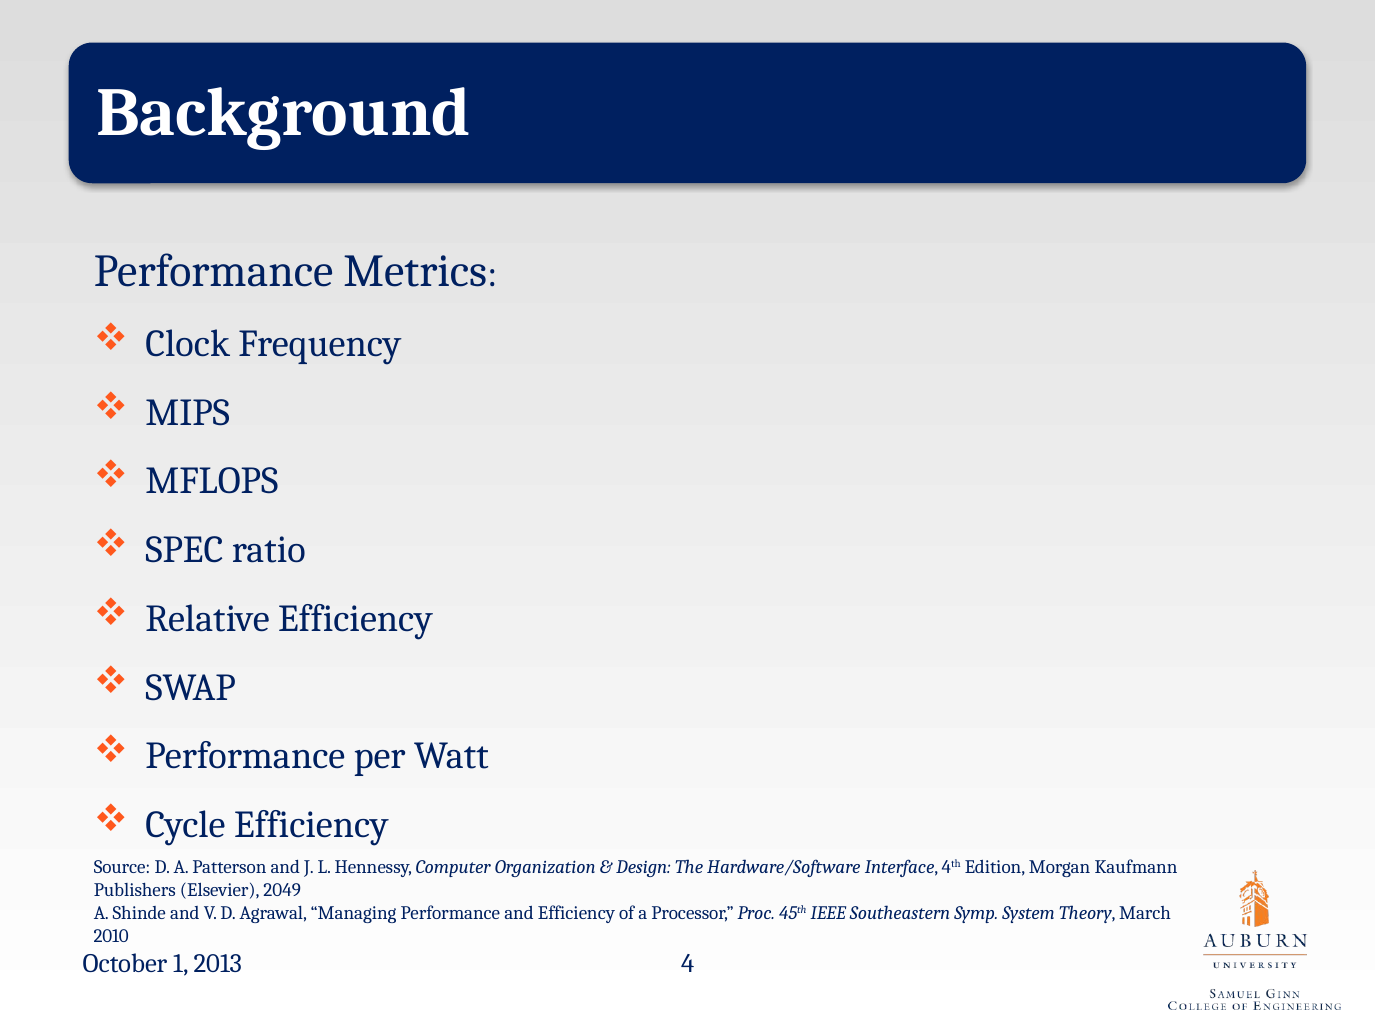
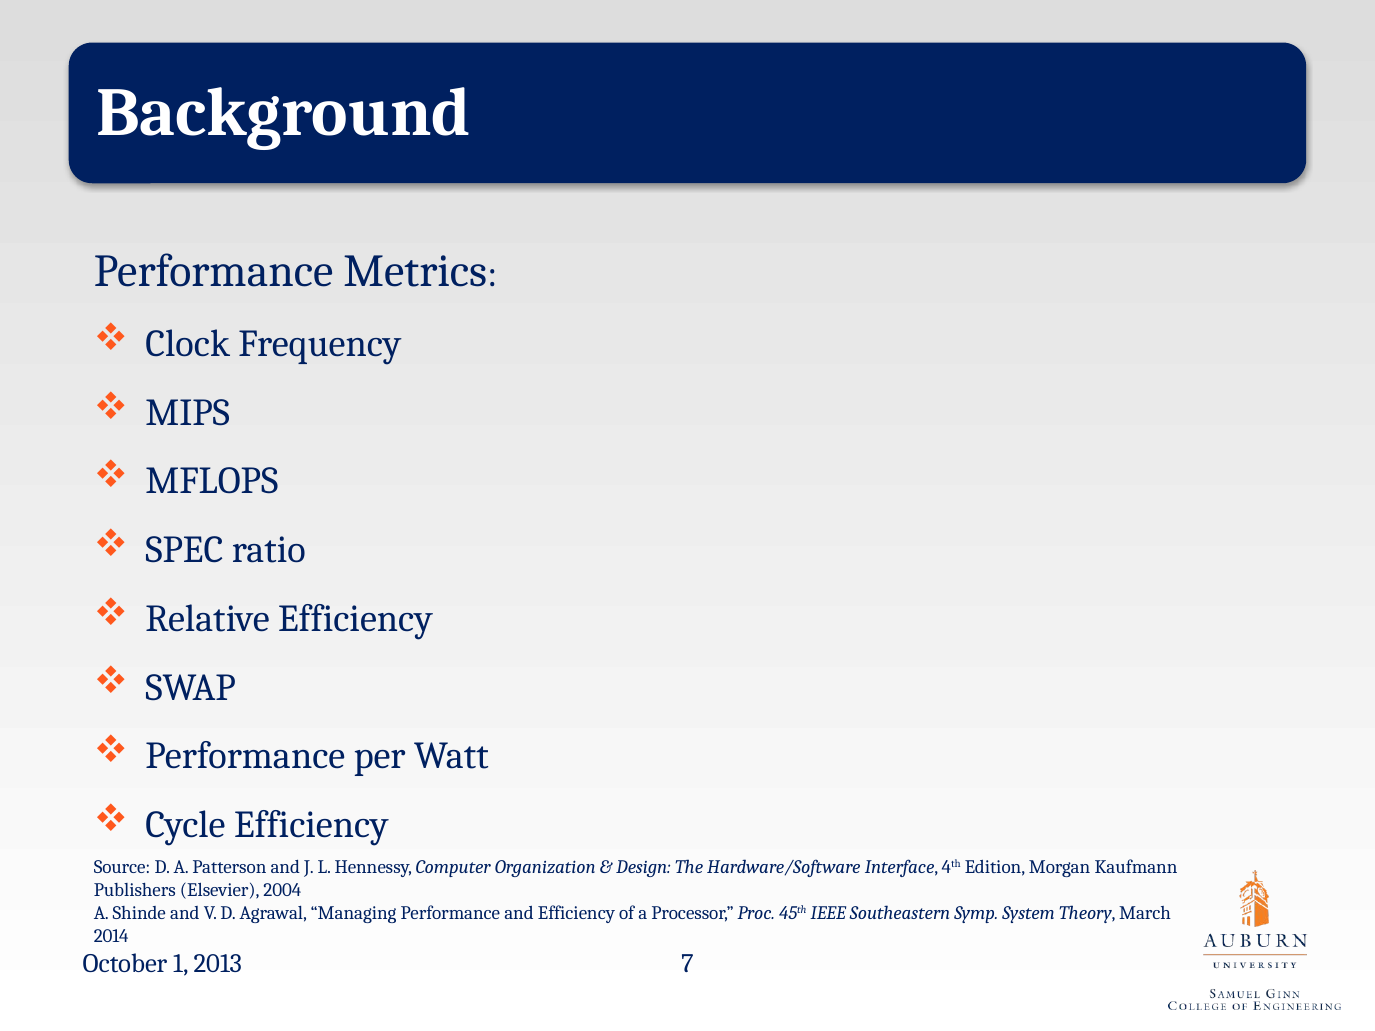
2049: 2049 -> 2004
2010: 2010 -> 2014
4: 4 -> 7
